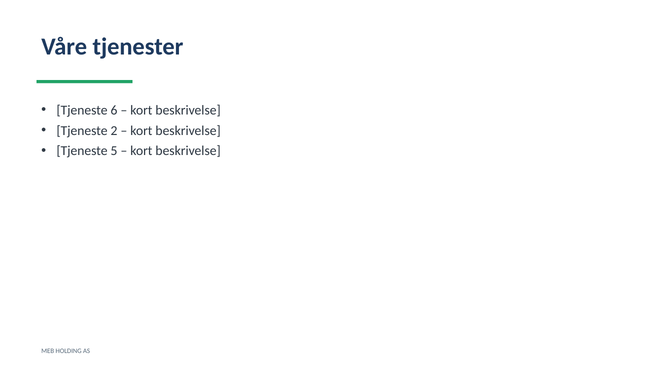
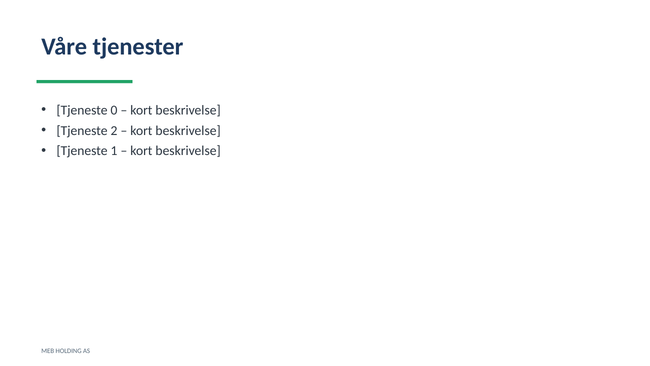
6: 6 -> 0
5: 5 -> 1
